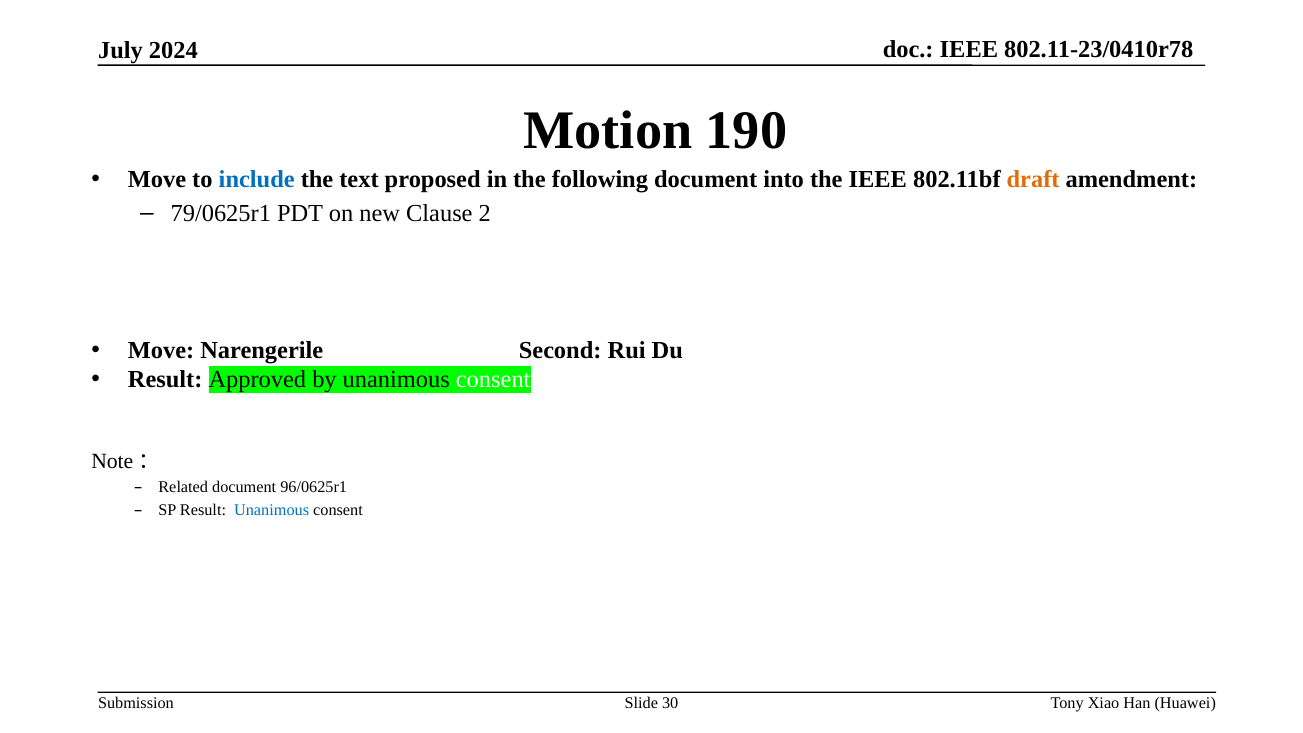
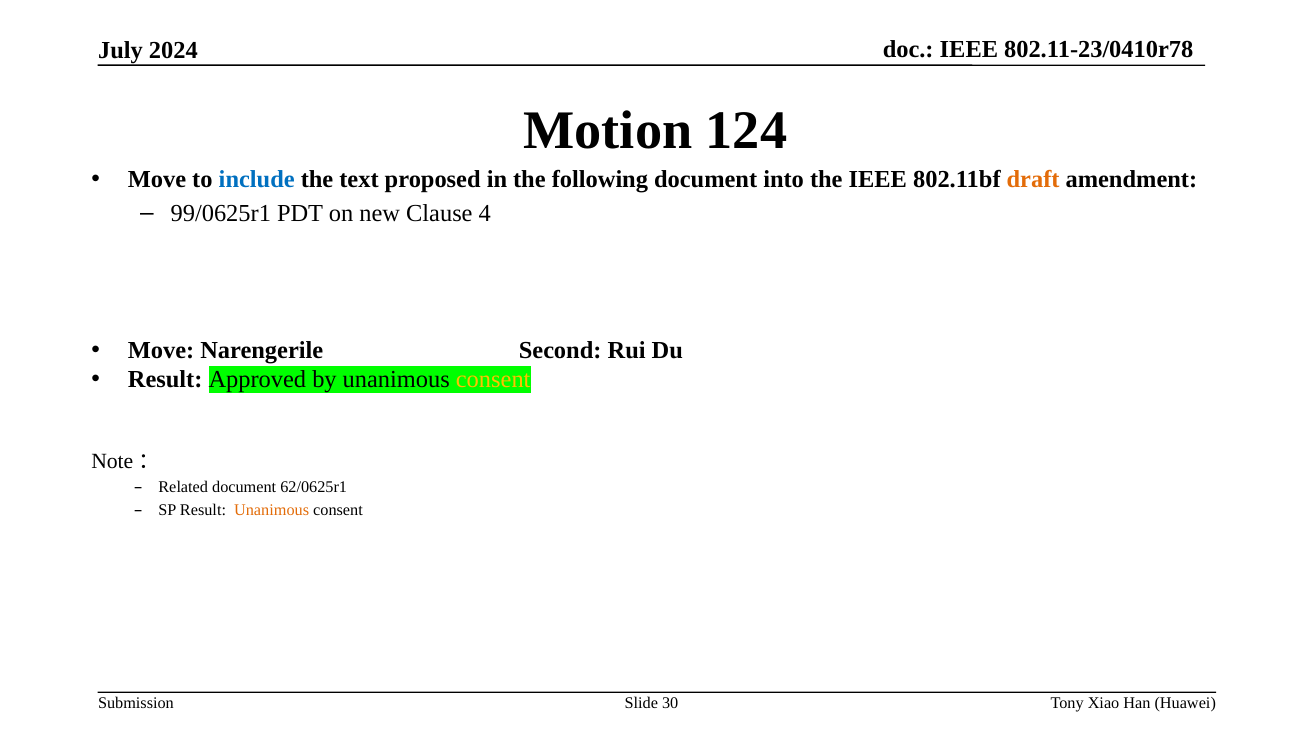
190: 190 -> 124
79/0625r1: 79/0625r1 -> 99/0625r1
2: 2 -> 4
consent at (493, 380) colour: white -> yellow
96/0625r1: 96/0625r1 -> 62/0625r1
Unanimous at (272, 510) colour: blue -> orange
